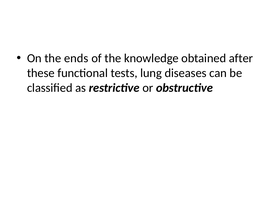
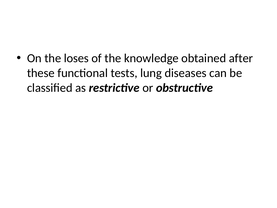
ends: ends -> loses
